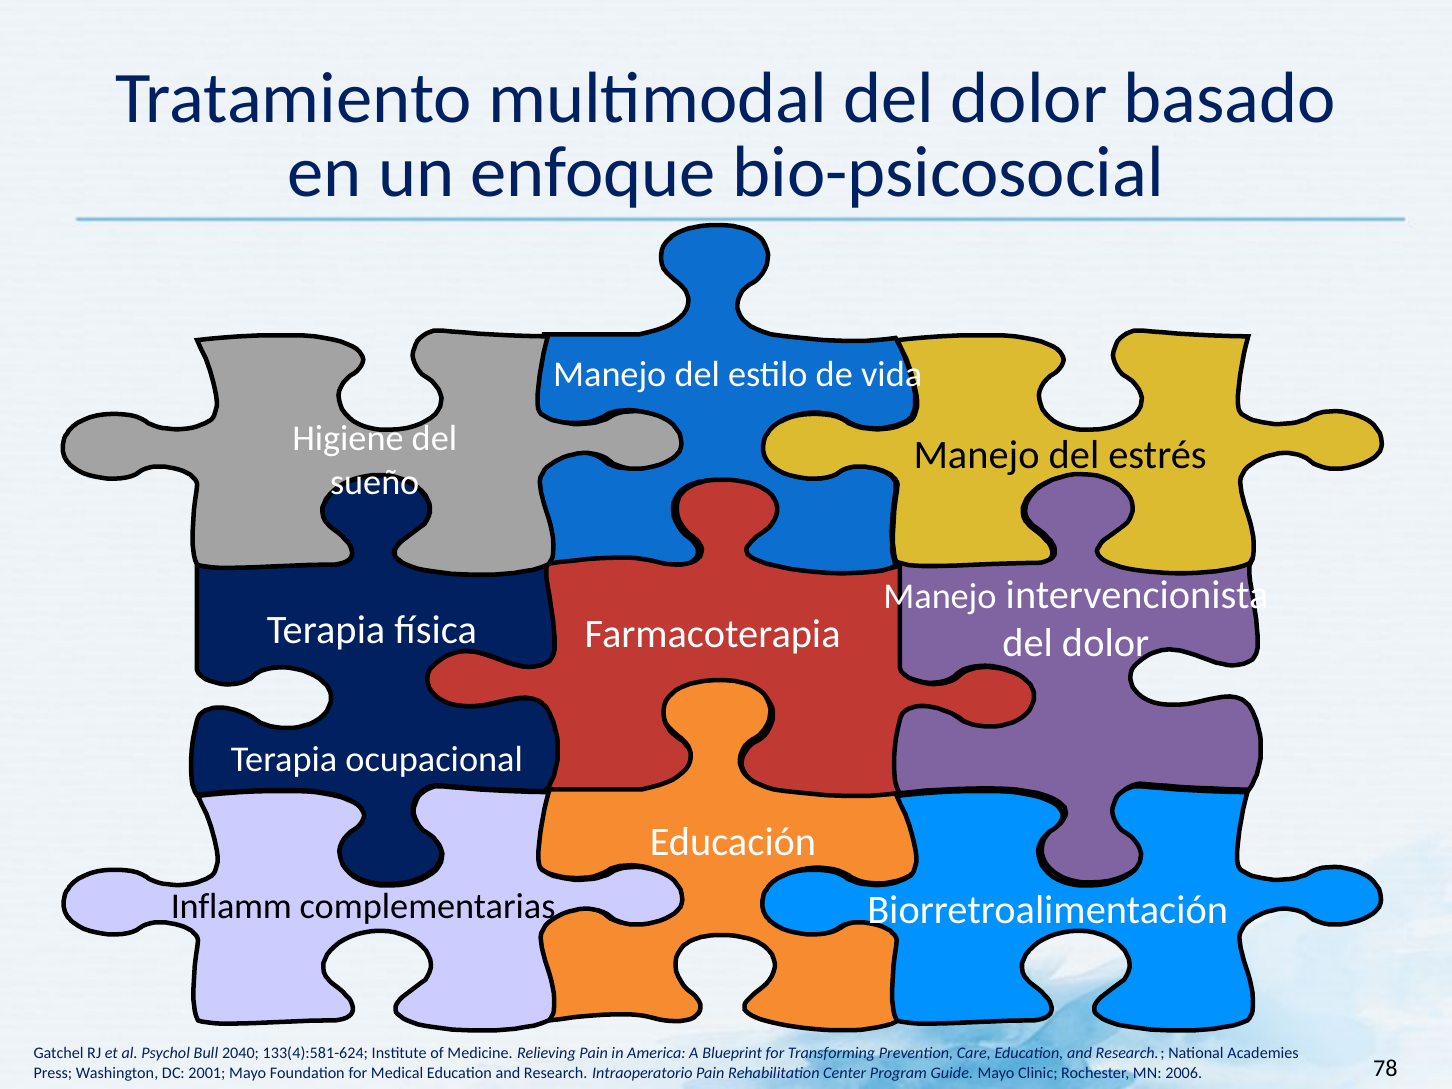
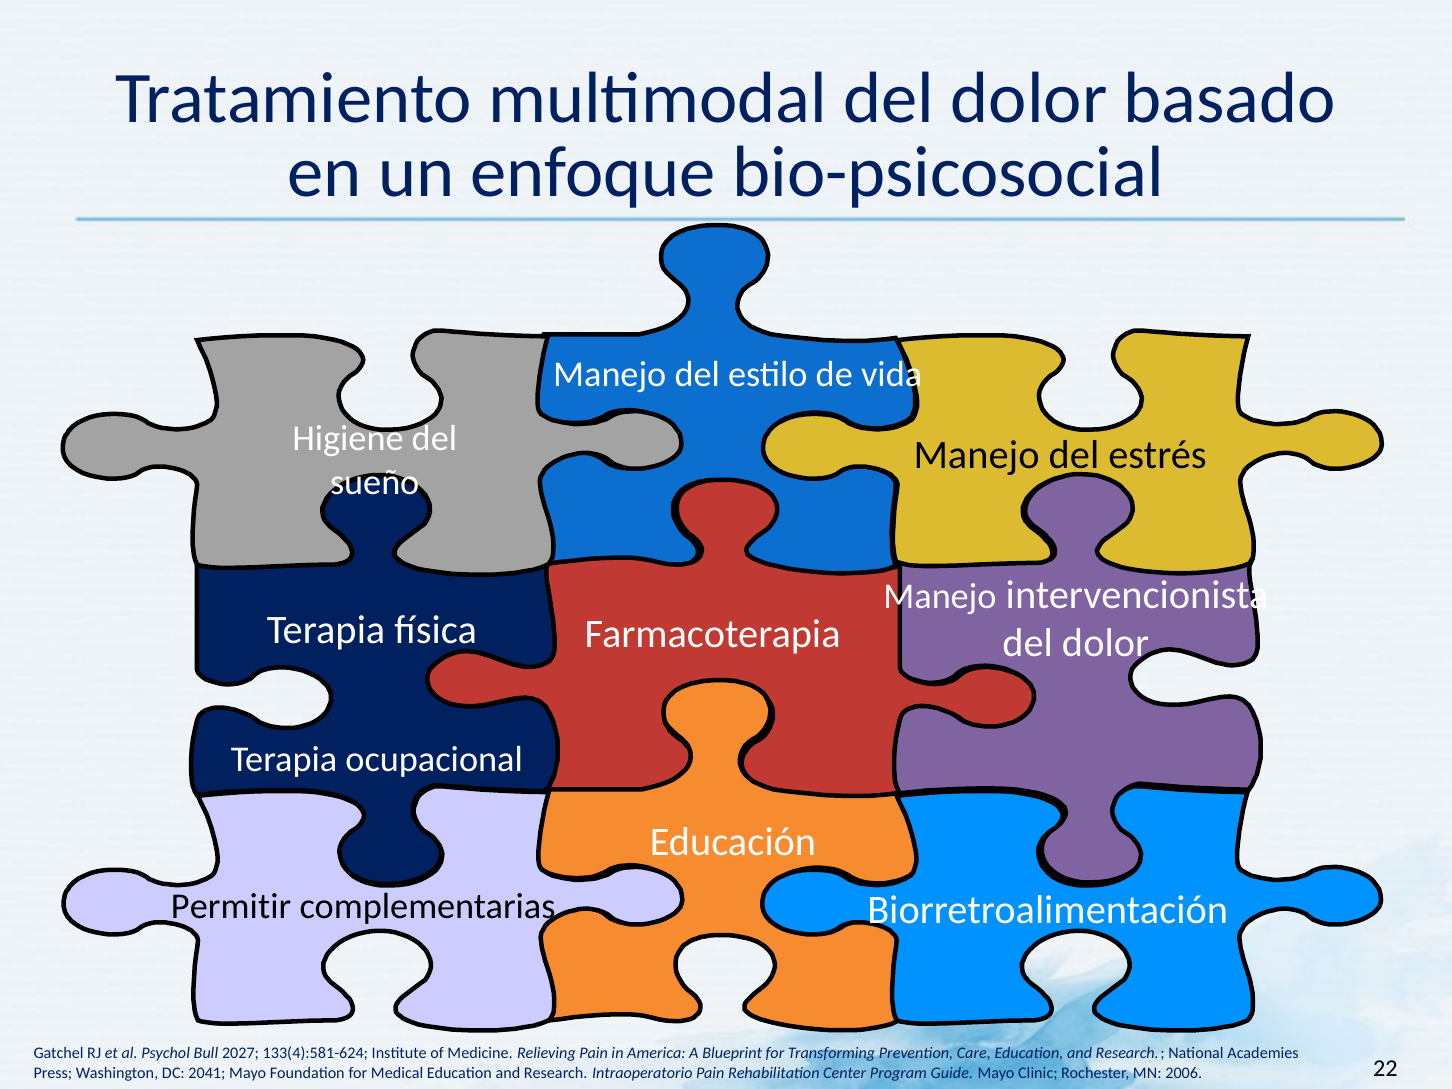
Inflamm: Inflamm -> Permitir
2040: 2040 -> 2027
2001: 2001 -> 2041
78: 78 -> 22
